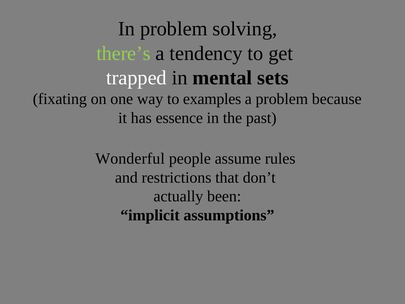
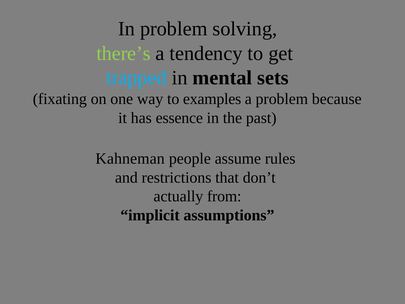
trapped colour: white -> light blue
Wonderful: Wonderful -> Kahneman
been: been -> from
